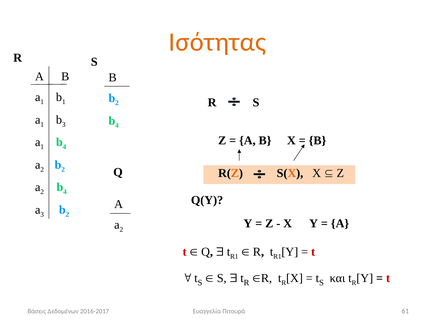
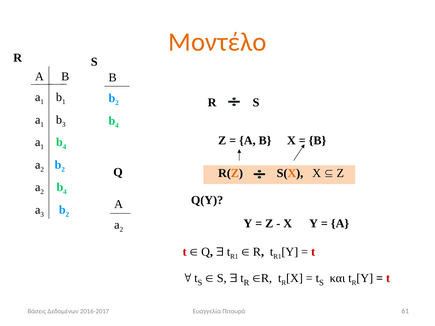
Ισότητας: Ισότητας -> Μοντέλο
